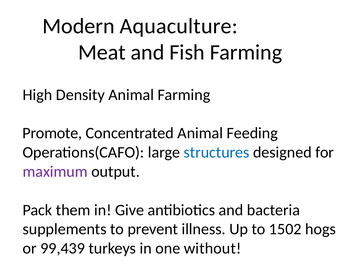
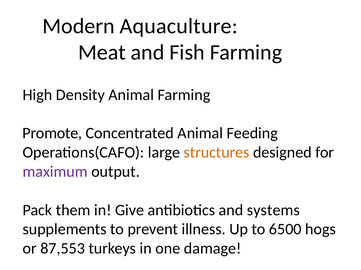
structures colour: blue -> orange
bacteria: bacteria -> systems
1502: 1502 -> 6500
99,439: 99,439 -> 87,553
without: without -> damage
